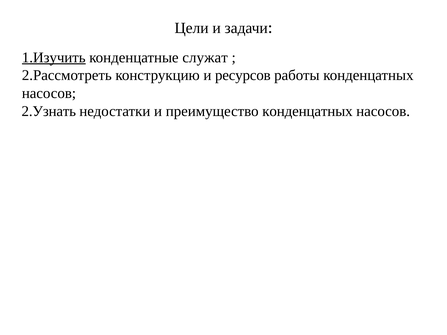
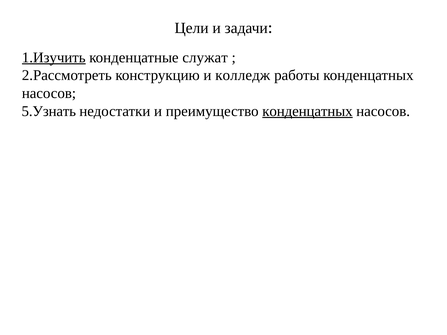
ресурсов: ресурсов -> колледж
2.Узнать: 2.Узнать -> 5.Узнать
конденцатных at (307, 111) underline: none -> present
